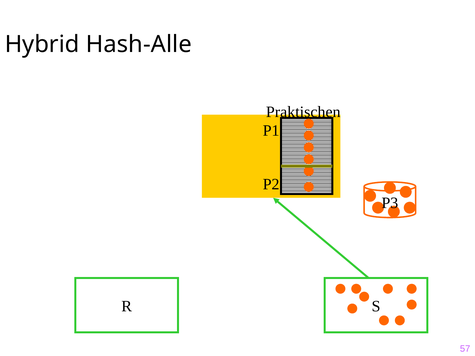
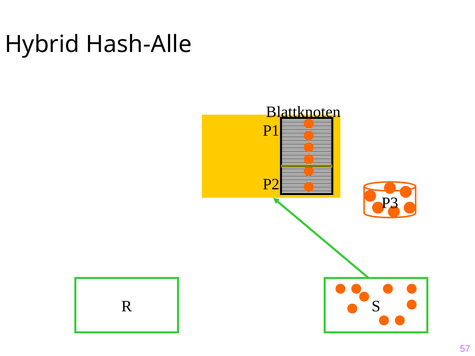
Praktischen: Praktischen -> Blattknoten
